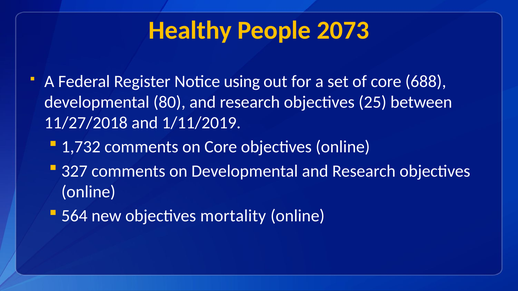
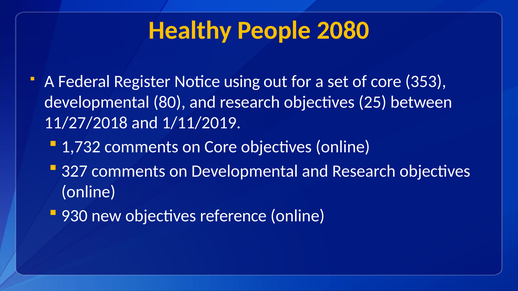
2073: 2073 -> 2080
688: 688 -> 353
564: 564 -> 930
mortality: mortality -> reference
